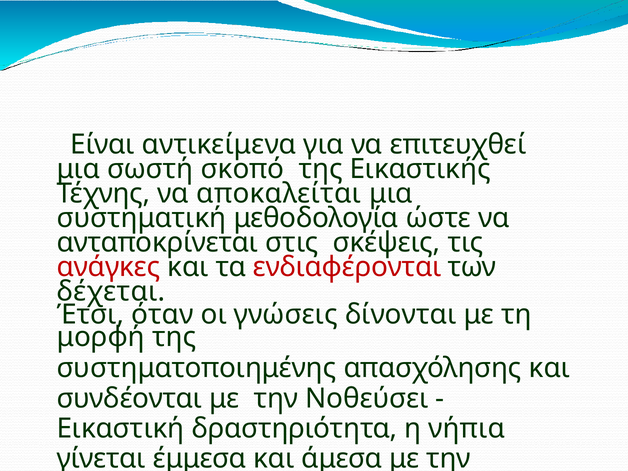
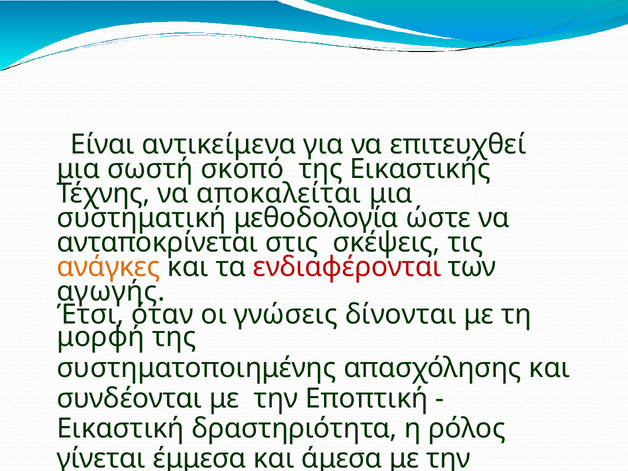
ανάγκες colour: red -> orange
δέχεται: δέχεται -> αγωγής
Νοθεύσει: Νοθεύσει -> Εποπτική
νήπια: νήπια -> ρόλος
